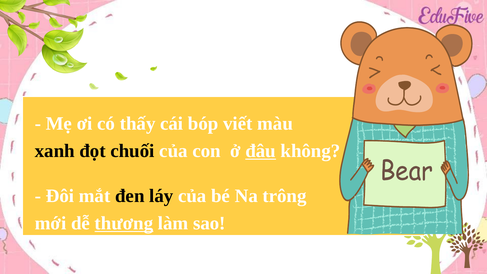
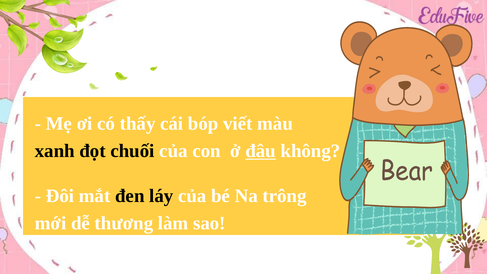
thương underline: present -> none
